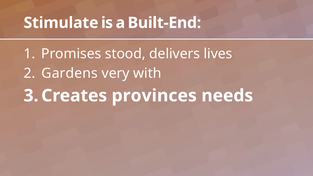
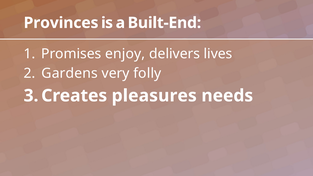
Stimulate: Stimulate -> Provinces
stood: stood -> enjoy
with: with -> folly
provinces: provinces -> pleasures
